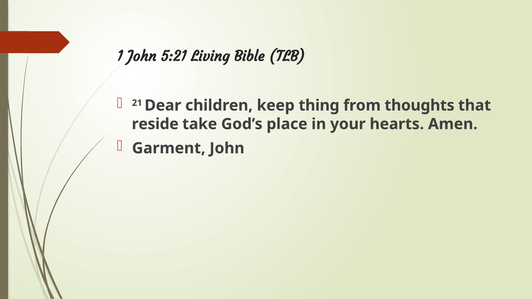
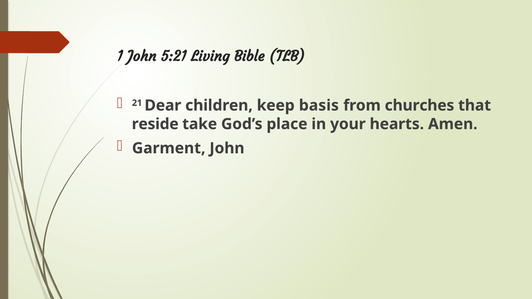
thing: thing -> basis
thoughts: thoughts -> churches
